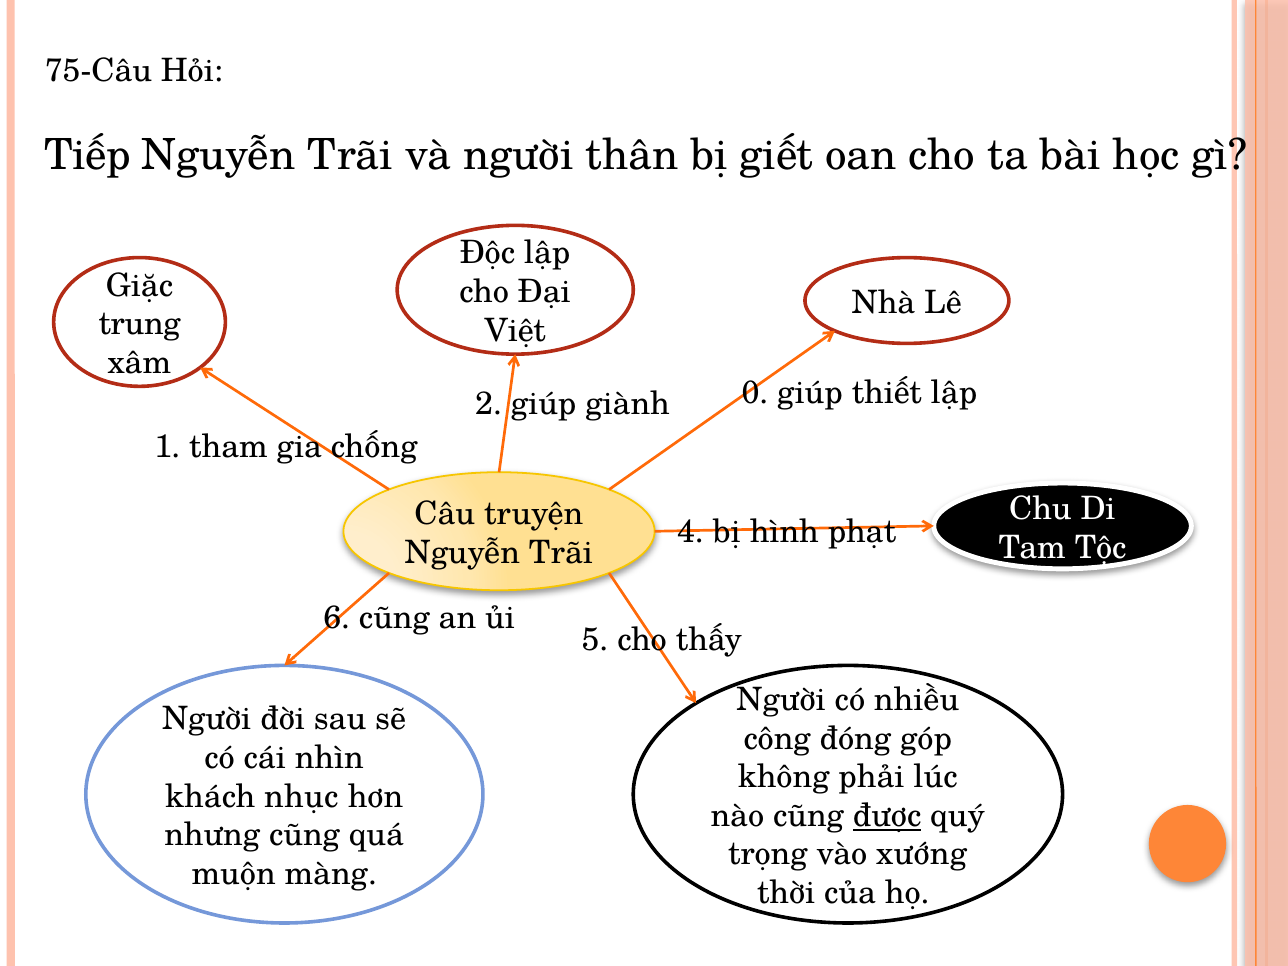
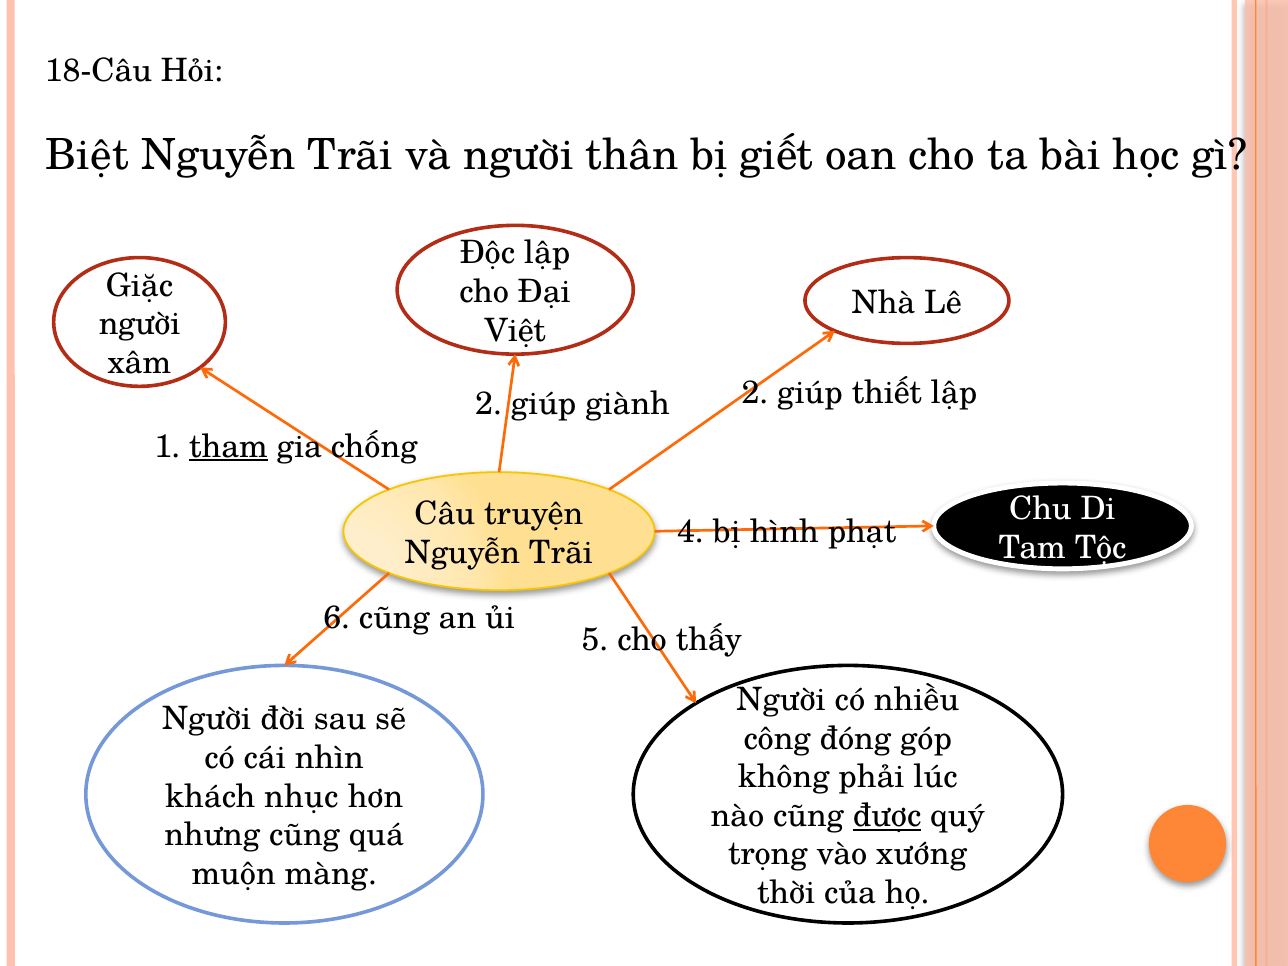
75-Câu: 75-Câu -> 18-Câu
Tiếp: Tiếp -> Biệt
trung at (140, 324): trung -> người
giành 0: 0 -> 2
tham underline: none -> present
